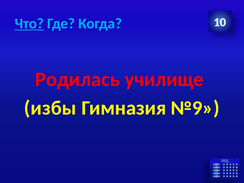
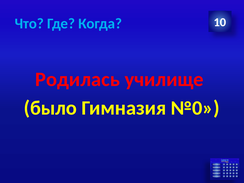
Что underline: present -> none
избы: избы -> было
№9: №9 -> №0
